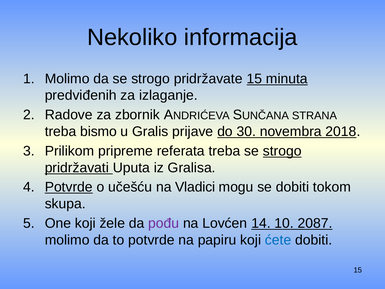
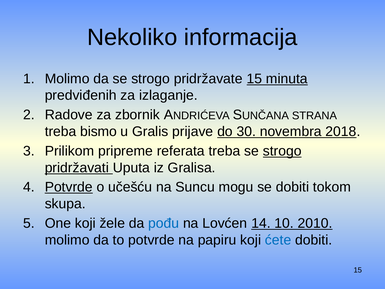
Vladici: Vladici -> Suncu
pođu colour: purple -> blue
2087: 2087 -> 2010
